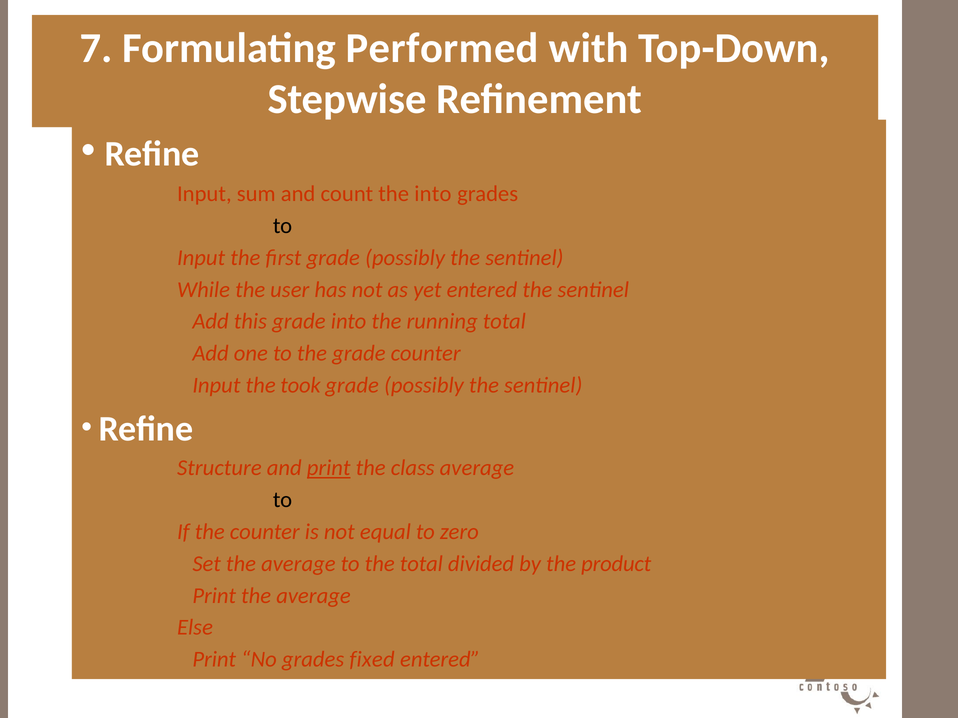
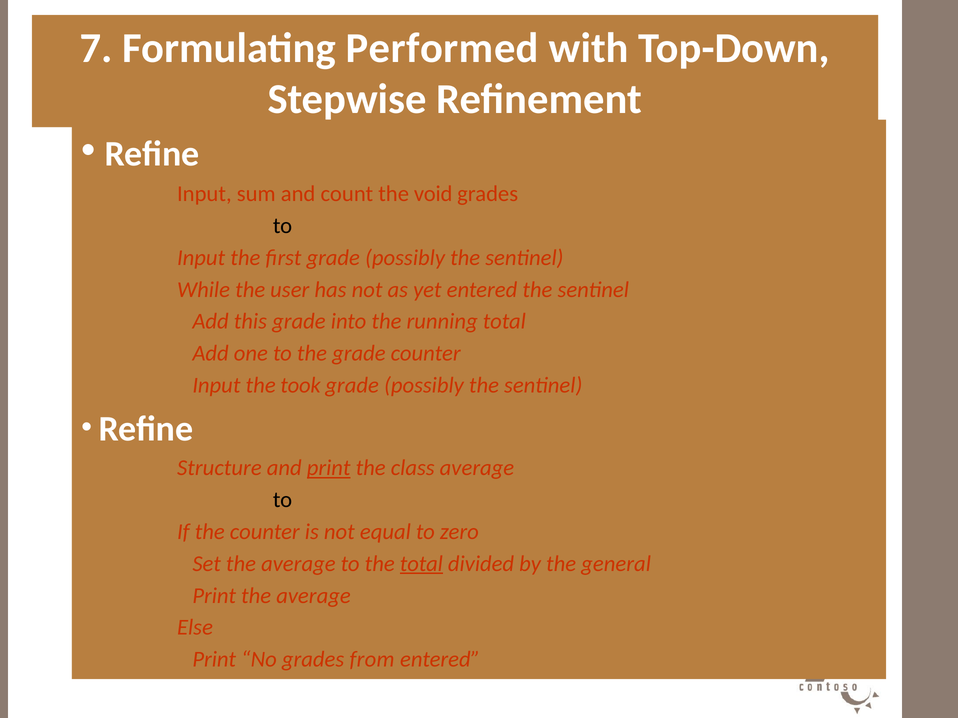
the into: into -> void
total at (421, 564) underline: none -> present
product: product -> general
fixed: fixed -> from
